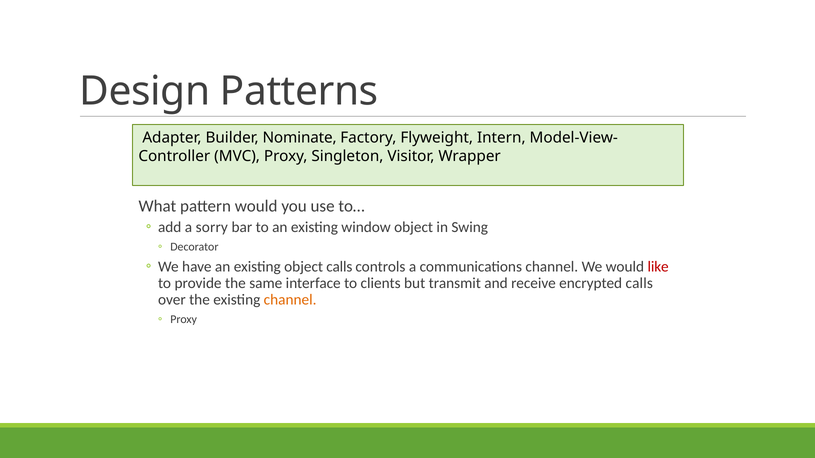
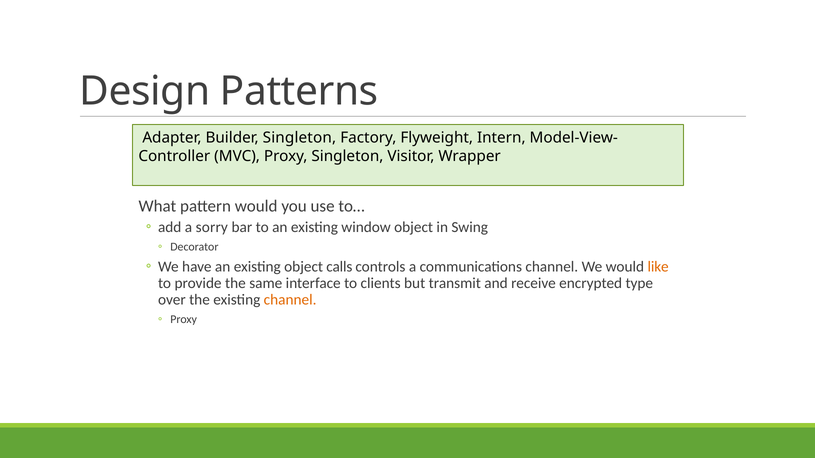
Builder Nominate: Nominate -> Singleton
like colour: red -> orange
encrypted calls: calls -> type
